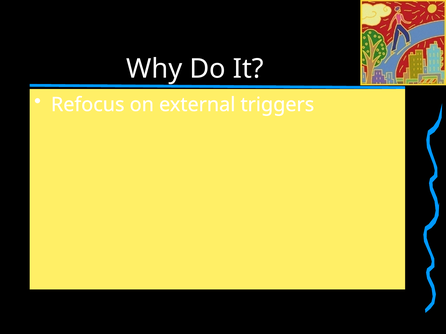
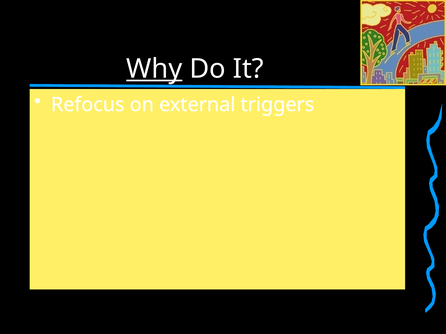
Why underline: none -> present
